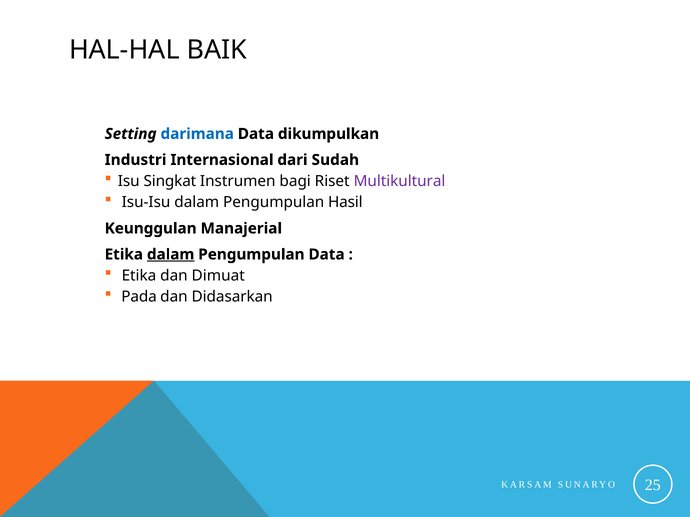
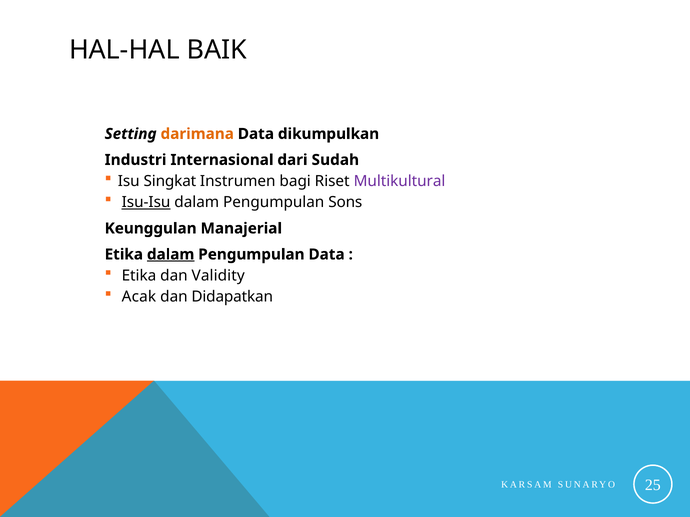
darimana colour: blue -> orange
Isu-Isu underline: none -> present
Hasil: Hasil -> Sons
Dimuat: Dimuat -> Validity
Pada: Pada -> Acak
Didasarkan: Didasarkan -> Didapatkan
